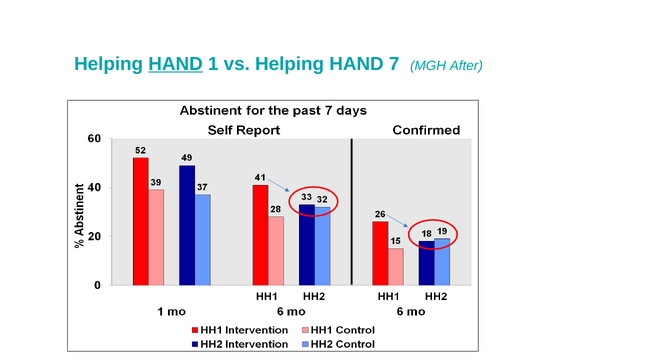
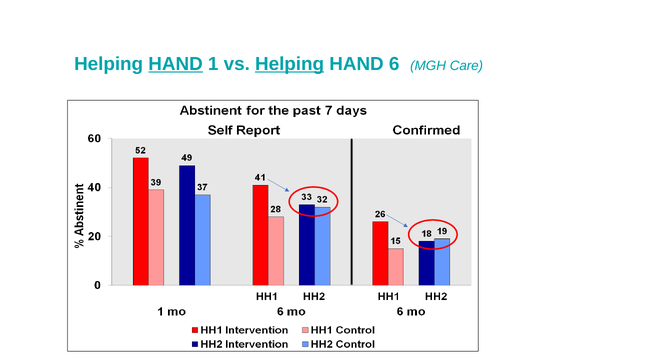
Helping at (290, 64) underline: none -> present
7: 7 -> 6
After: After -> Care
